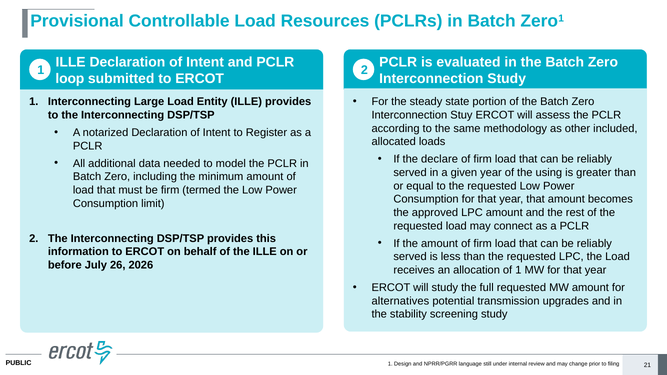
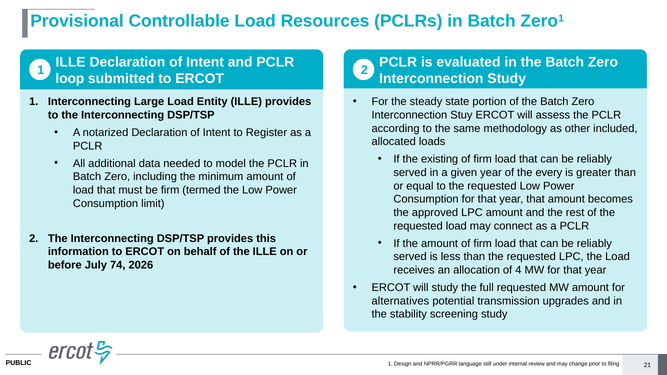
declare: declare -> existing
using: using -> every
26: 26 -> 74
of 1: 1 -> 4
